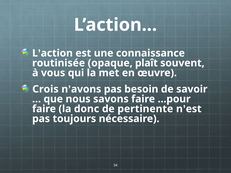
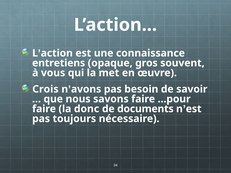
routinisée: routinisée -> entretiens
plaît: plaît -> gros
pertinente: pertinente -> documents
